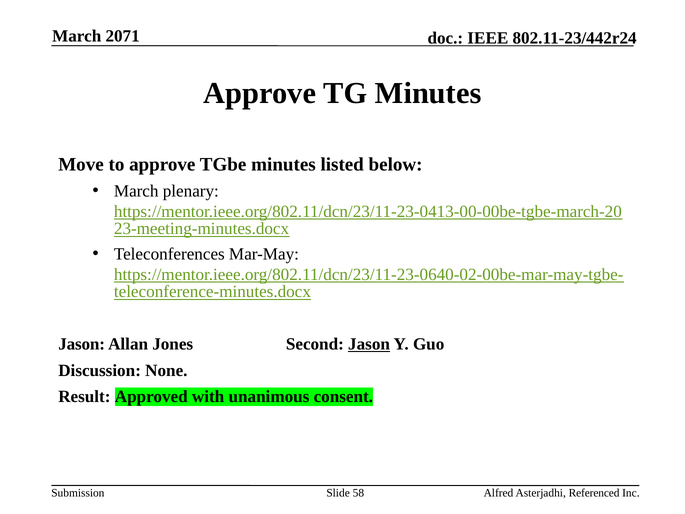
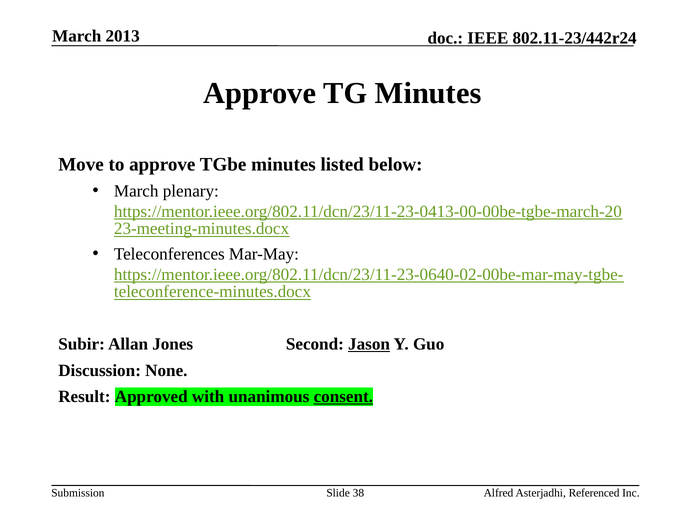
2071: 2071 -> 2013
Jason at (82, 344): Jason -> Subir
consent underline: none -> present
58: 58 -> 38
